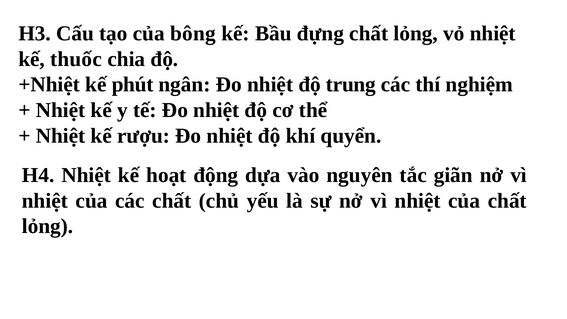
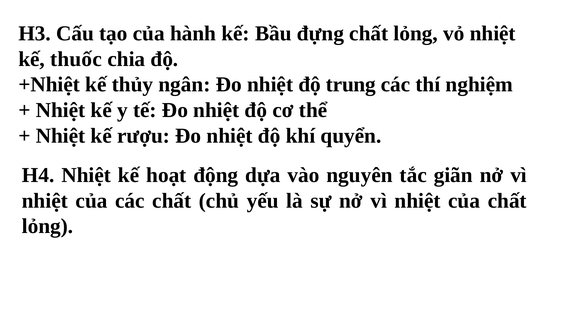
bông: bông -> hành
phút: phút -> thủy
